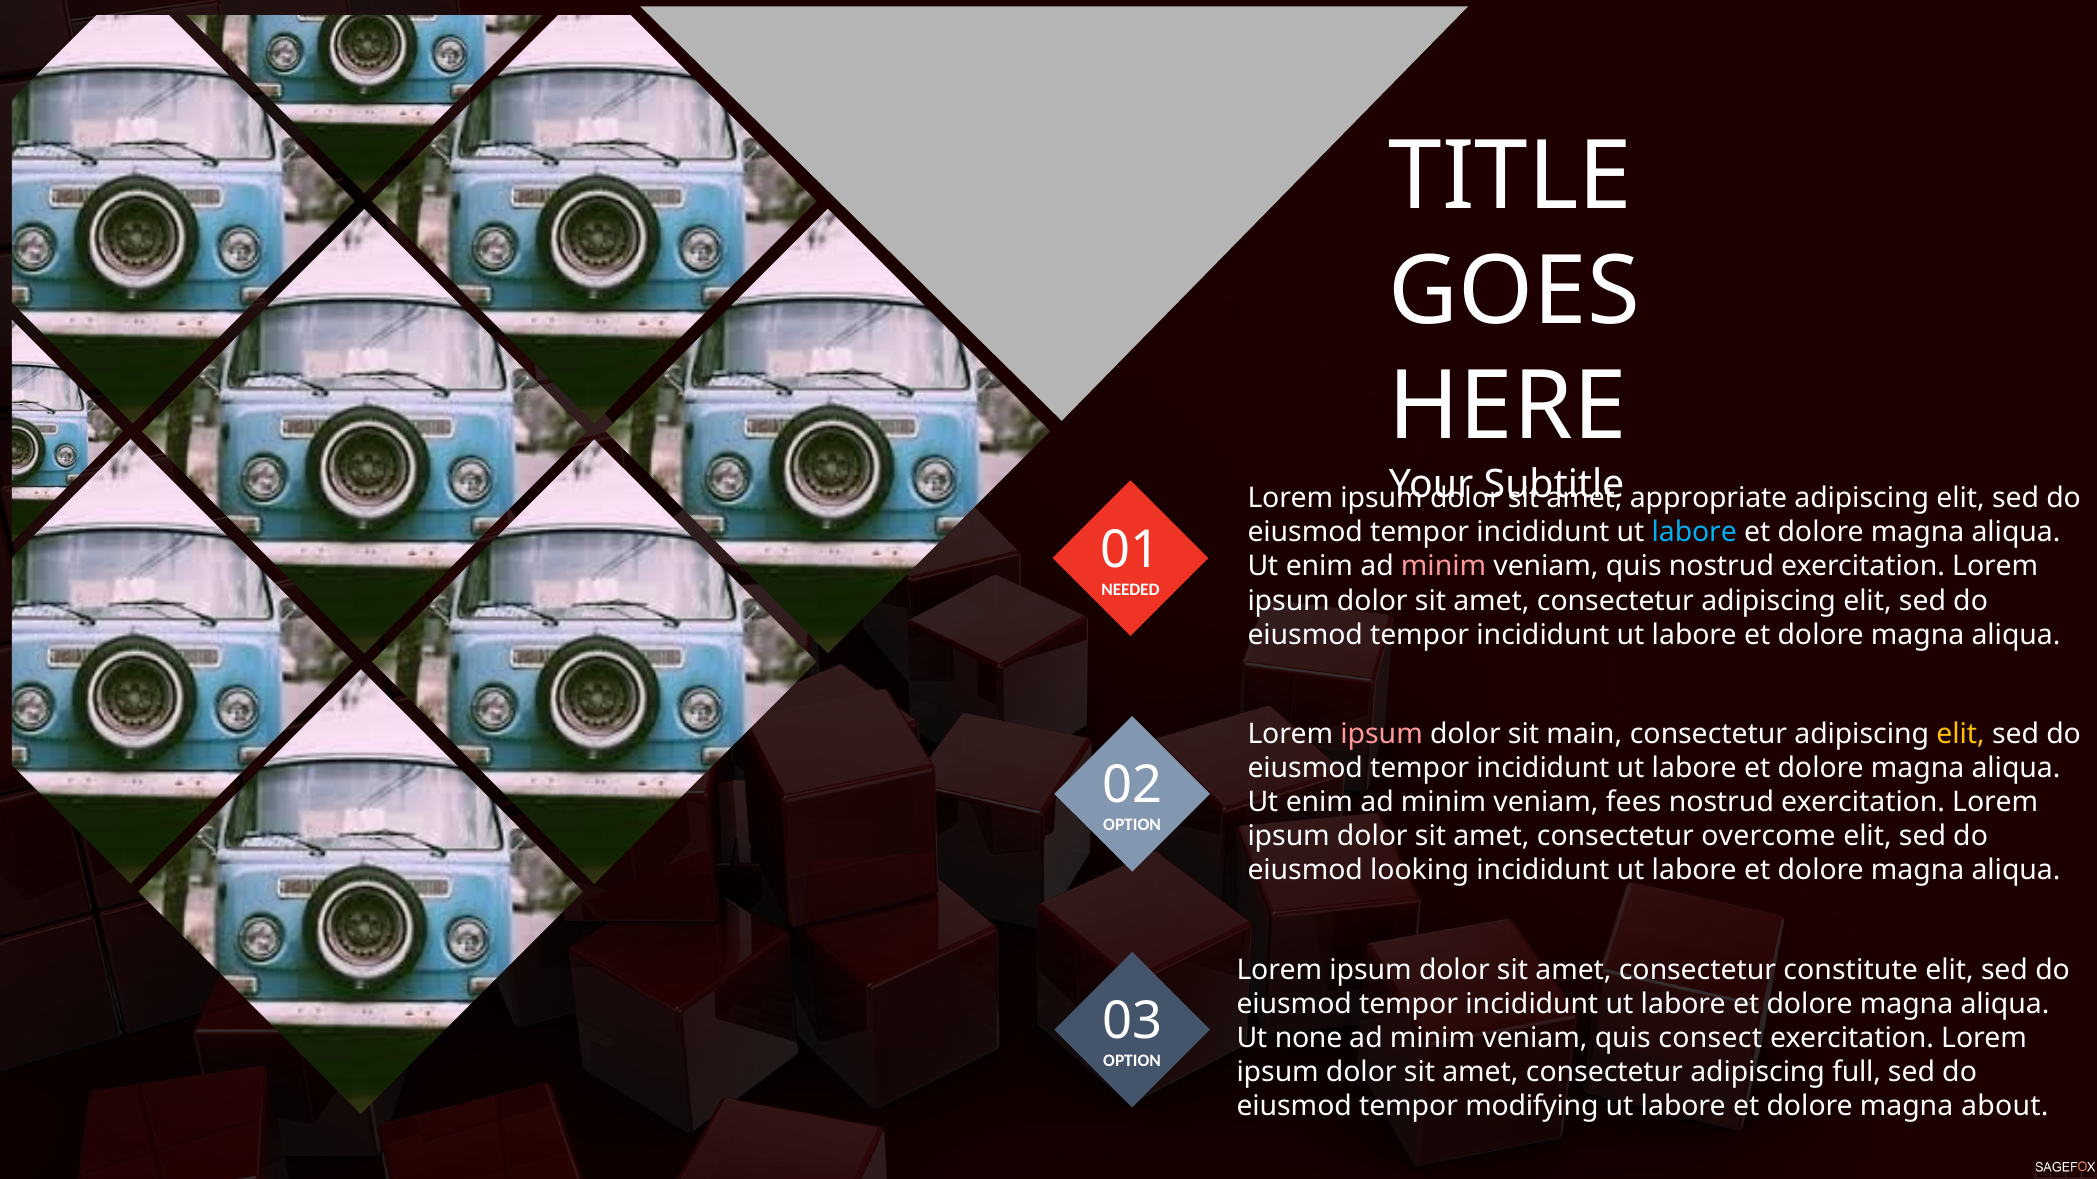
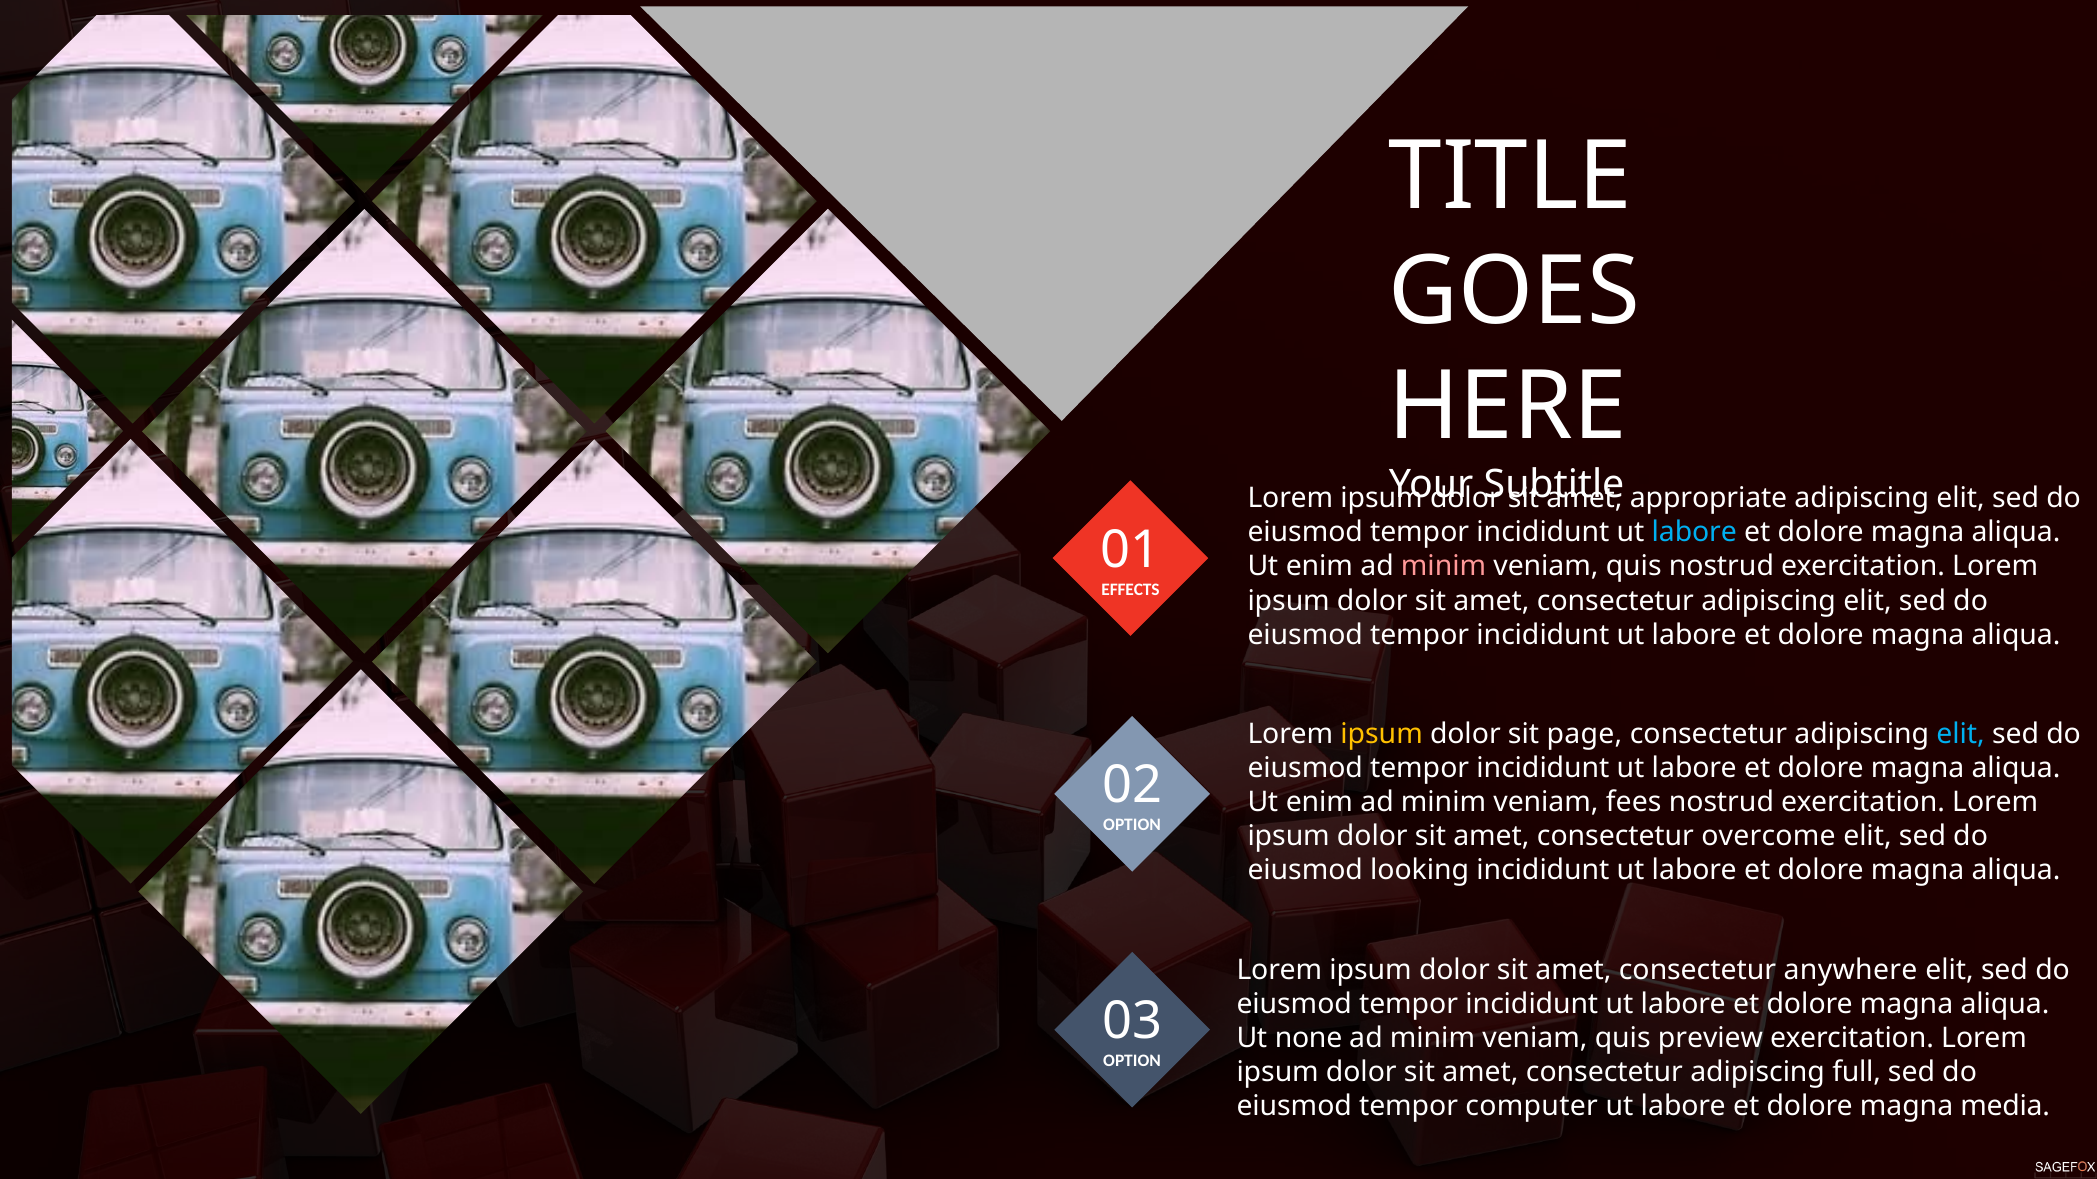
NEEDED: NEEDED -> EFFECTS
ipsum at (1382, 735) colour: pink -> yellow
main: main -> page
elit at (1961, 735) colour: yellow -> light blue
constitute: constitute -> anywhere
consect: consect -> preview
modifying: modifying -> computer
about: about -> media
